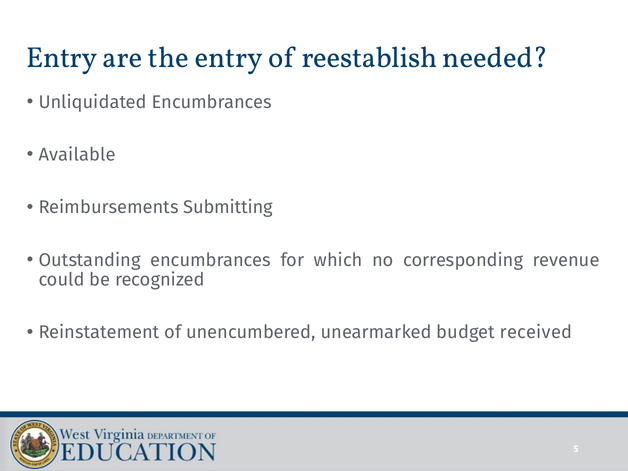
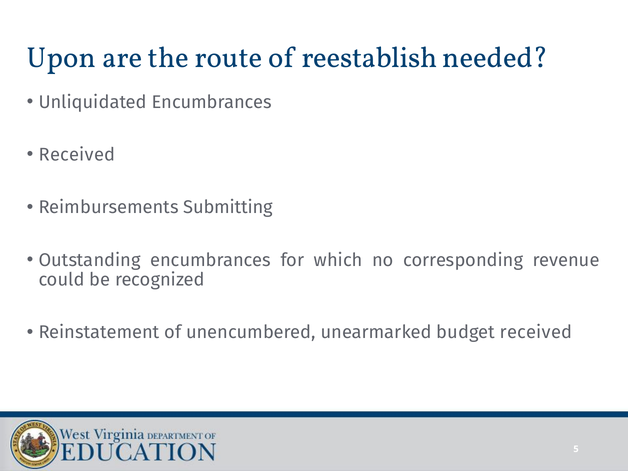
Entry at (62, 58): Entry -> Upon
the entry: entry -> route
Available at (77, 155): Available -> Received
